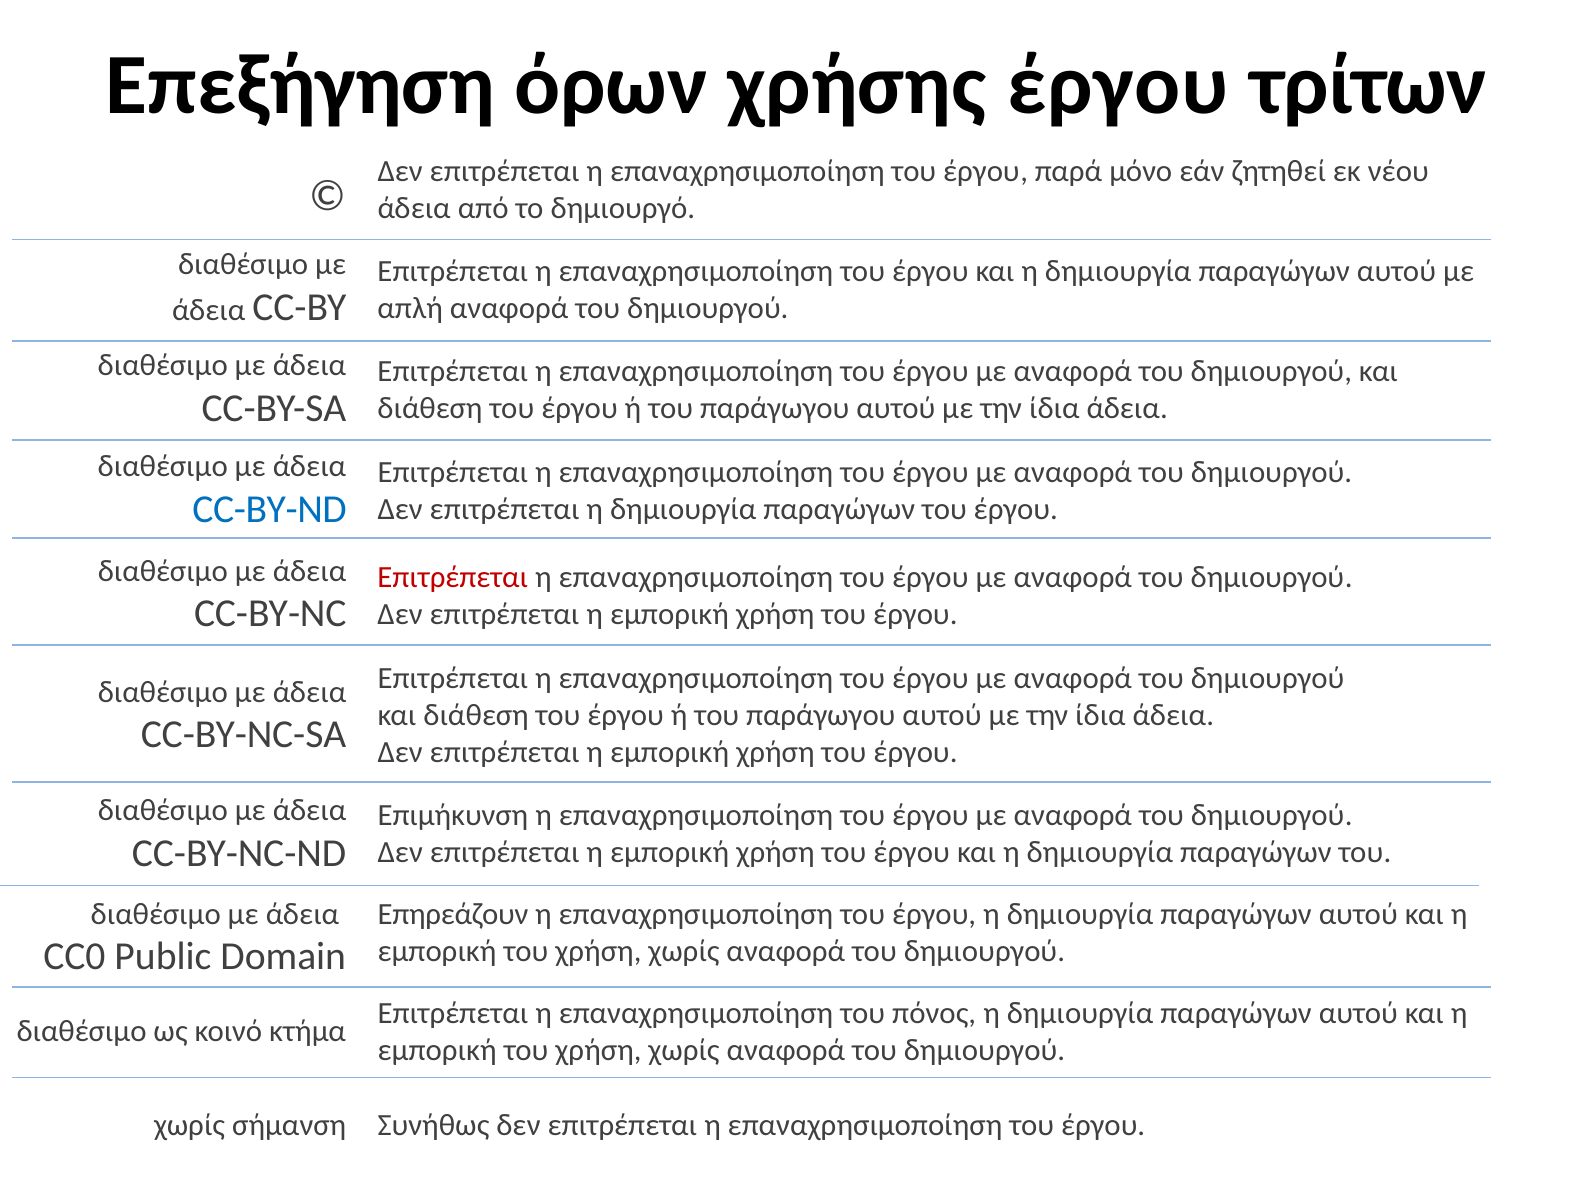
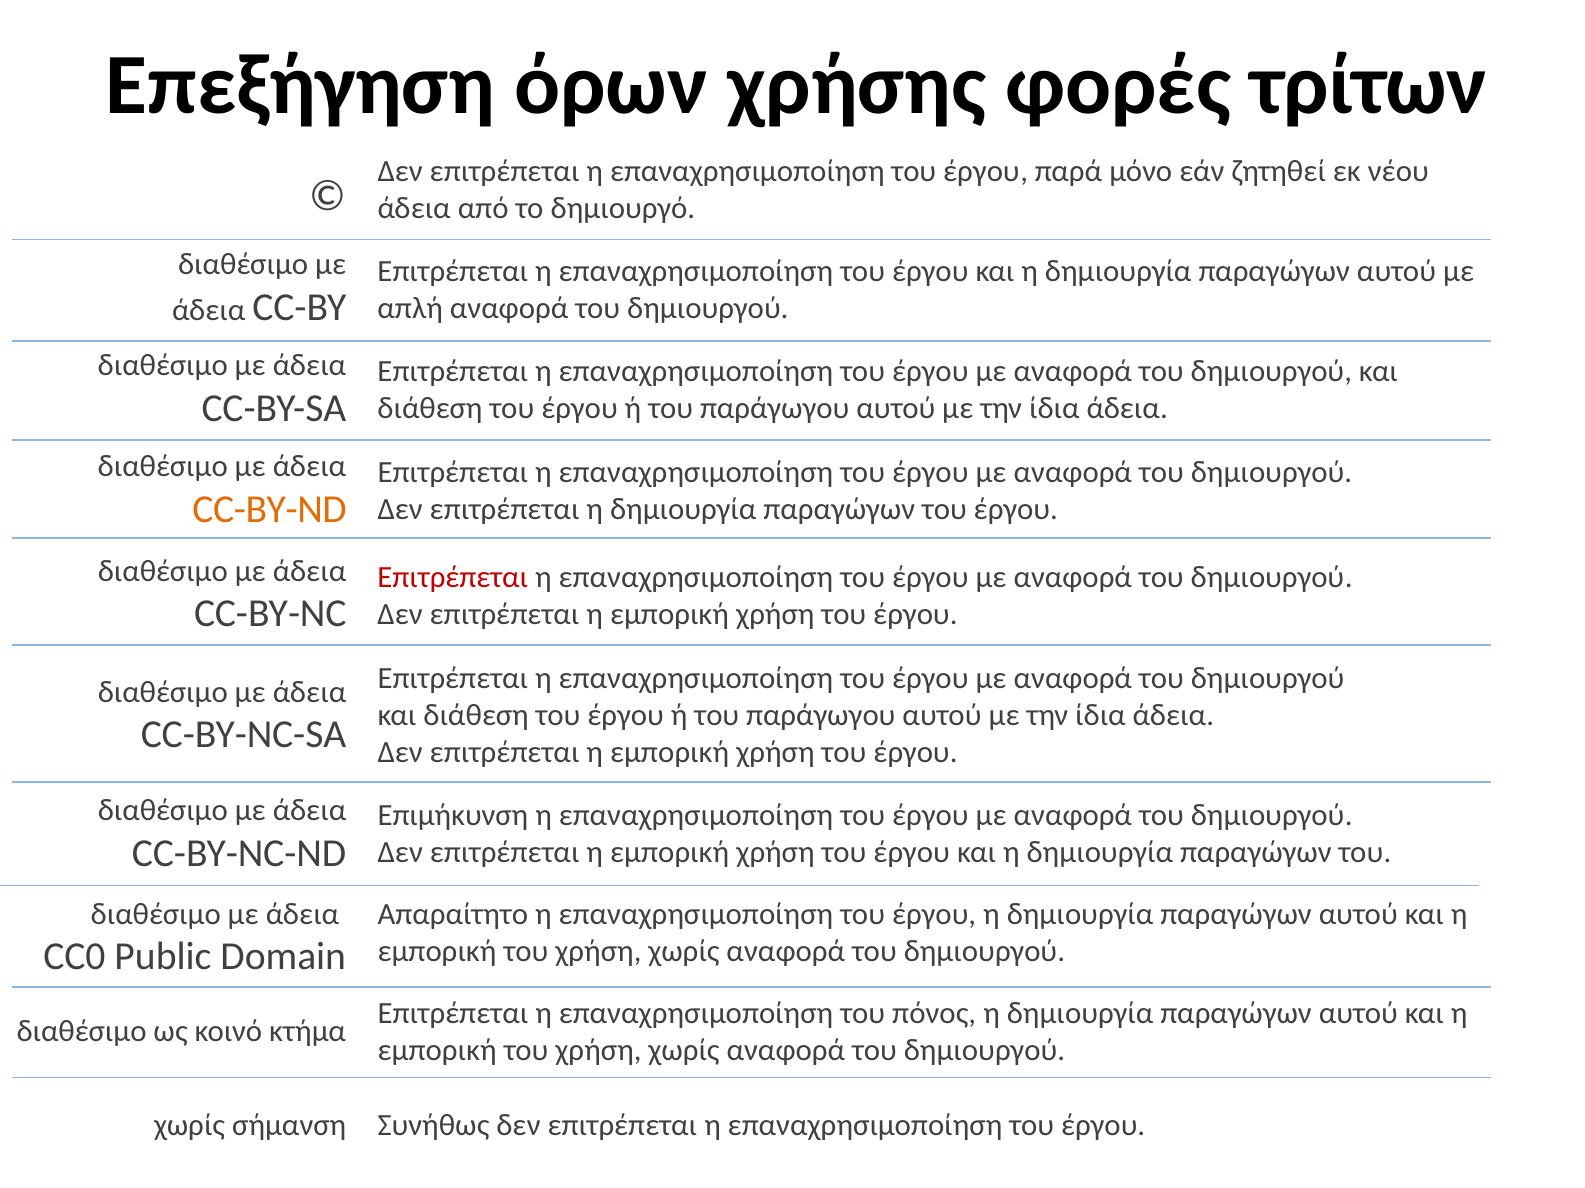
χρήσης έργου: έργου -> φορές
CC-BY-ND colour: blue -> orange
Επηρεάζουν: Επηρεάζουν -> Απαραίτητο
